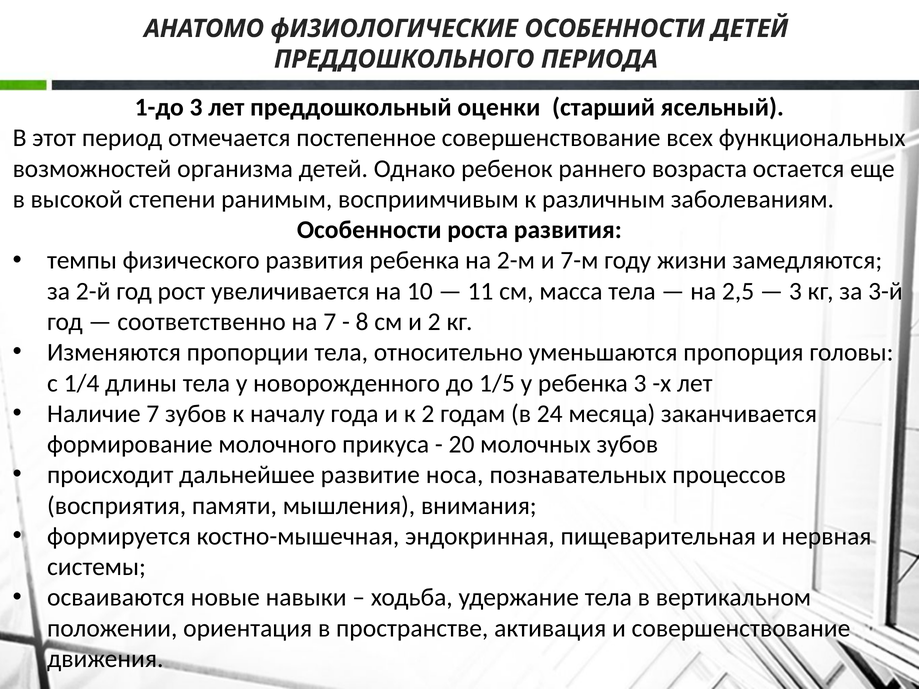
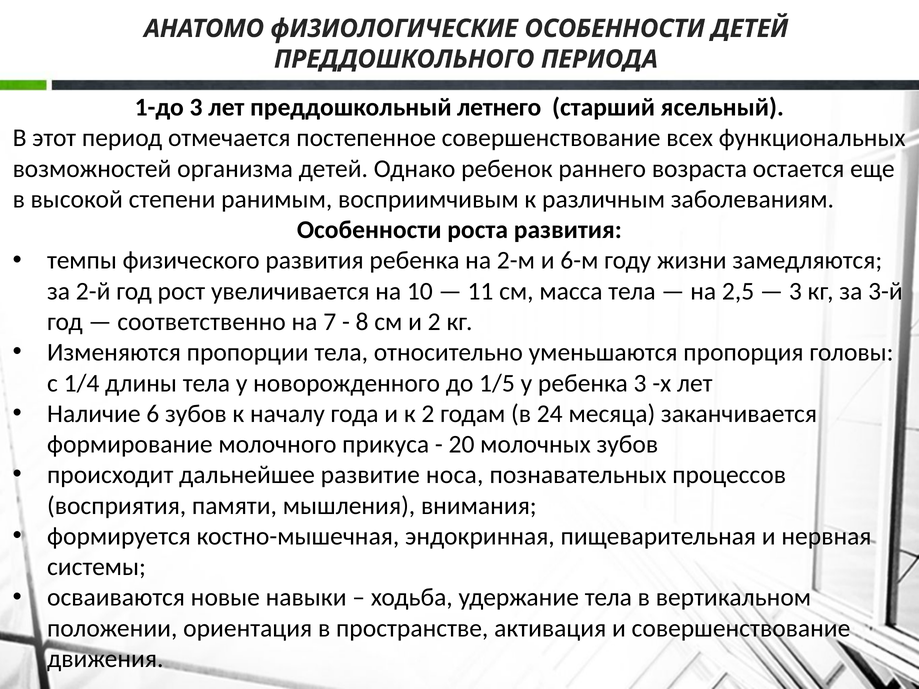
оценки: оценки -> летнего
7-м: 7-м -> 6-м
Наличие 7: 7 -> 6
